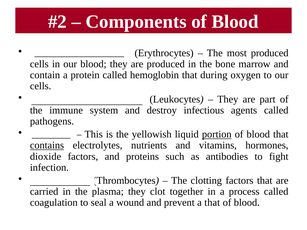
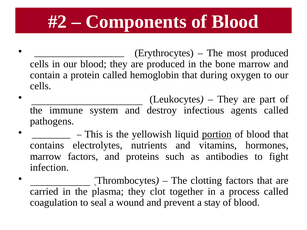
contains underline: present -> none
dioxide at (46, 157): dioxide -> marrow
a that: that -> stay
